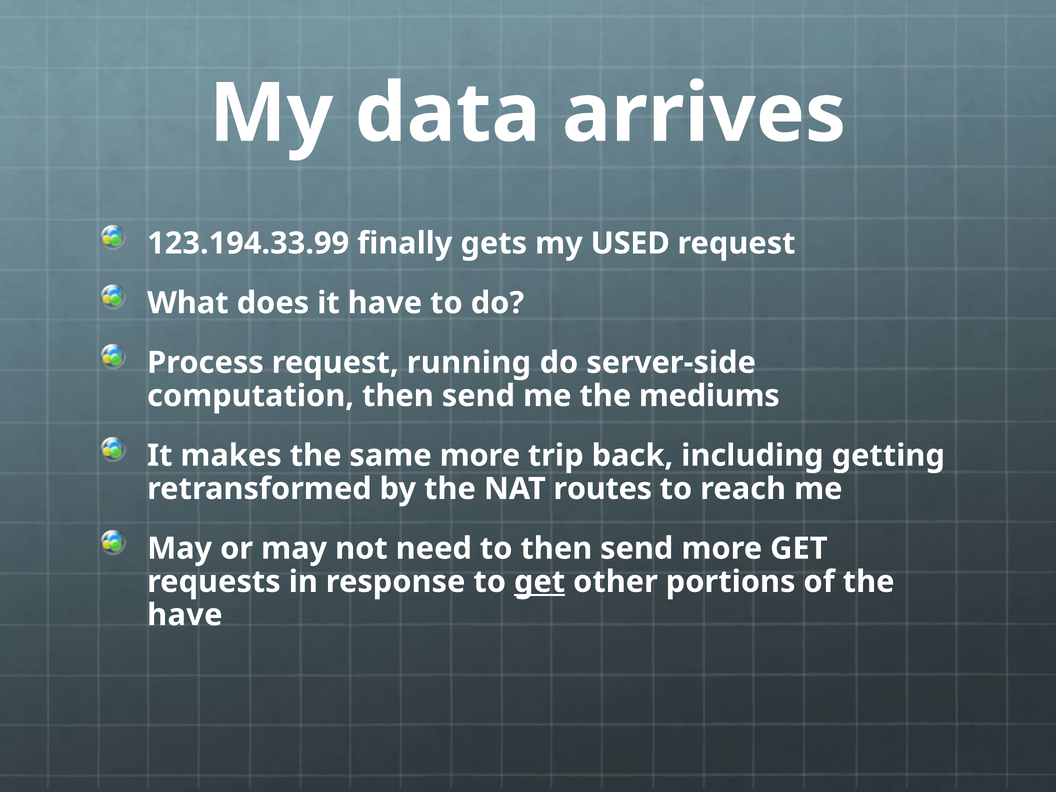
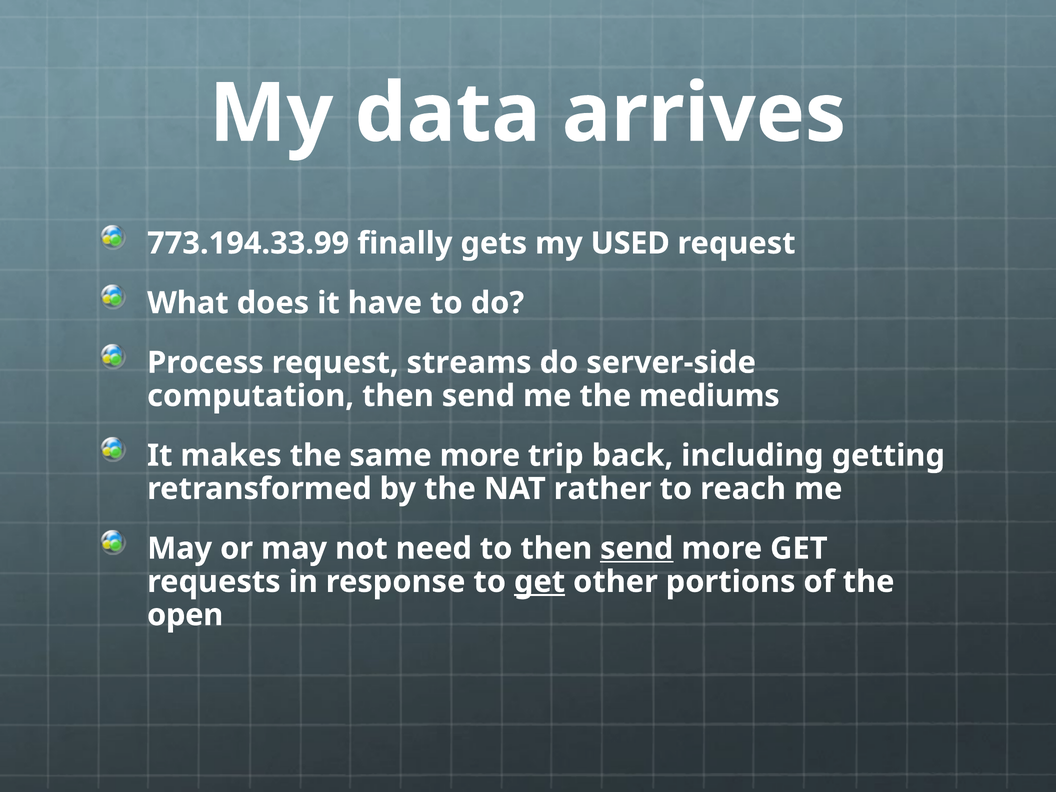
123.194.33.99: 123.194.33.99 -> 773.194.33.99
running: running -> streams
routes: routes -> rather
send at (637, 548) underline: none -> present
have at (185, 615): have -> open
